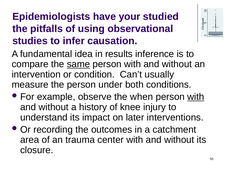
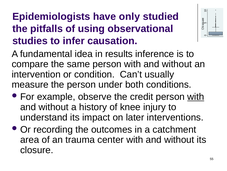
your: your -> only
same underline: present -> none
when: when -> credit
